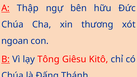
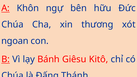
Thập: Thập -> Khôn
Tông: Tông -> Bánh
